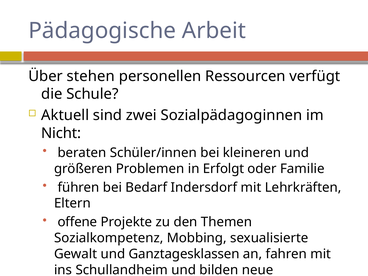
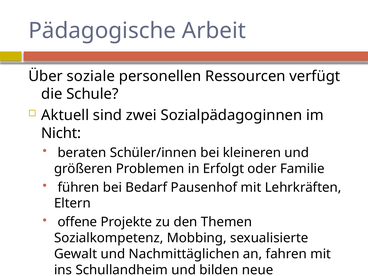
stehen: stehen -> soziale
Indersdorf: Indersdorf -> Pausenhof
Ganztagesklassen: Ganztagesklassen -> Nachmittäglichen
